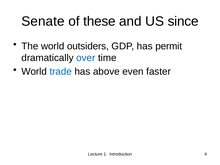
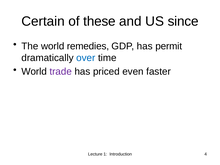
Senate: Senate -> Certain
outsiders: outsiders -> remedies
trade colour: blue -> purple
above: above -> priced
